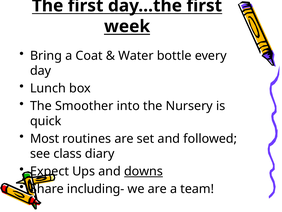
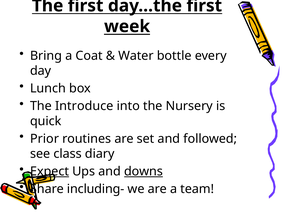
Smoother: Smoother -> Introduce
Most: Most -> Prior
Expect underline: none -> present
